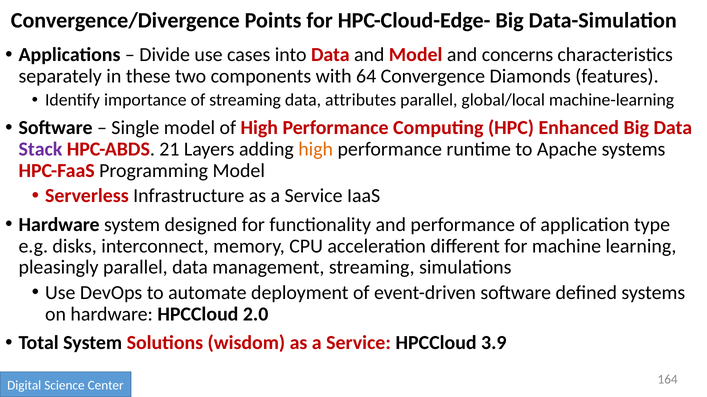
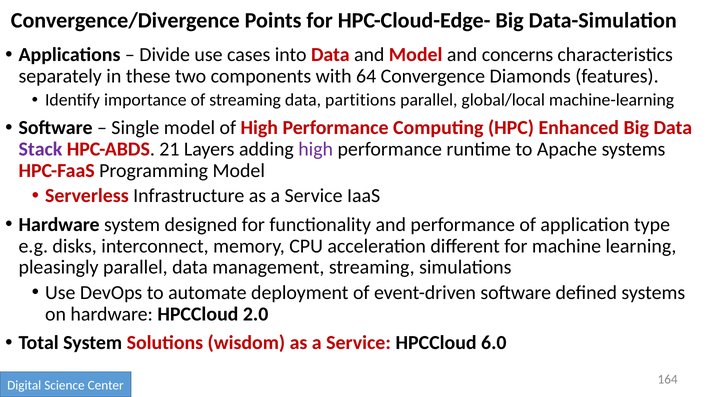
attributes: attributes -> partitions
high at (316, 149) colour: orange -> purple
3.9: 3.9 -> 6.0
